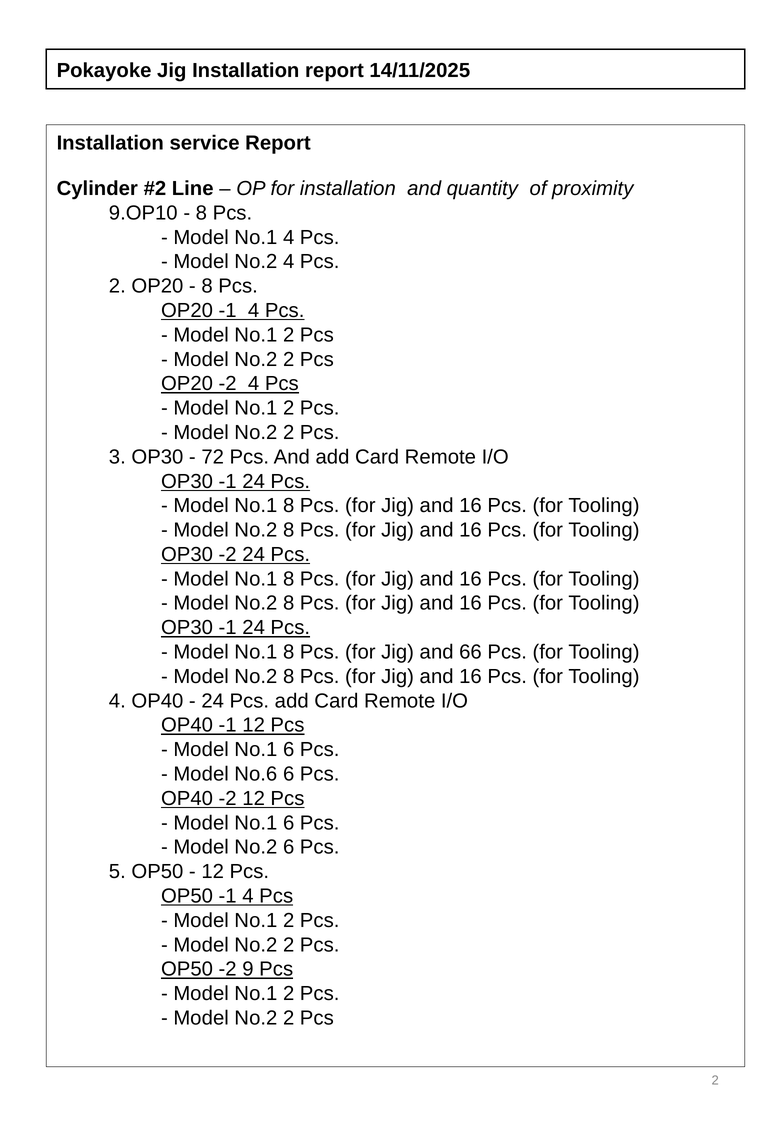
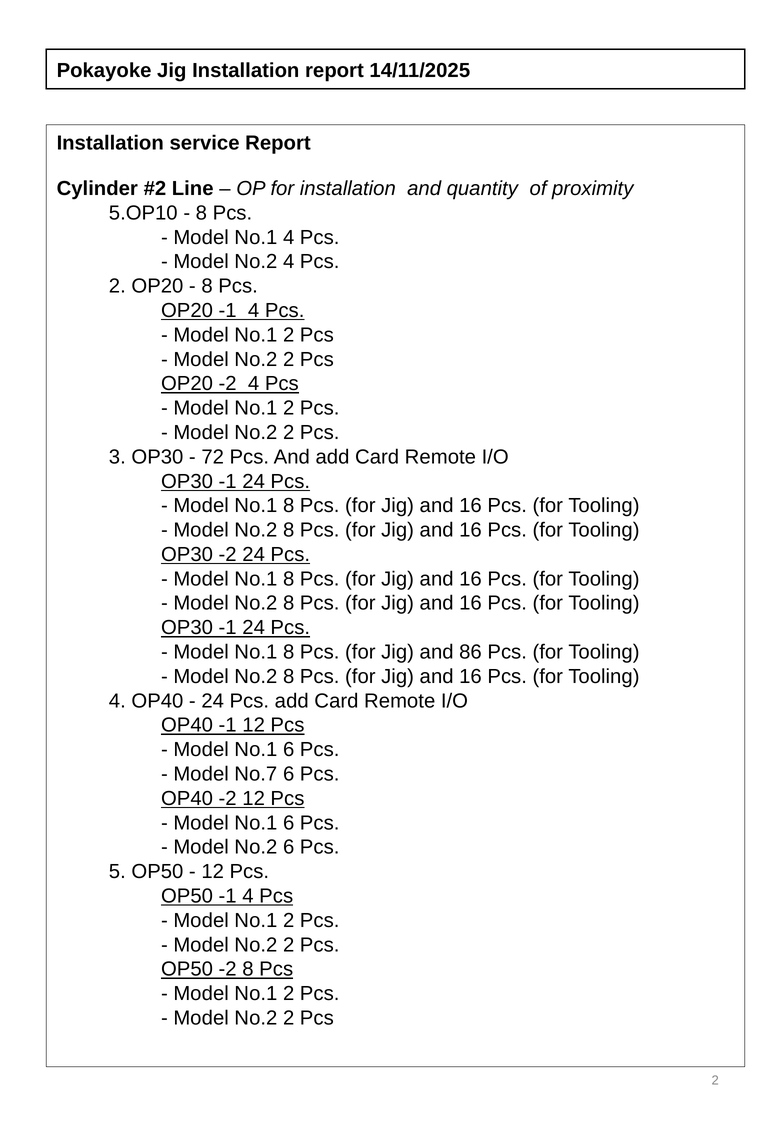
9.OP10: 9.OP10 -> 5.OP10
66: 66 -> 86
No.6: No.6 -> No.7
-2 9: 9 -> 8
